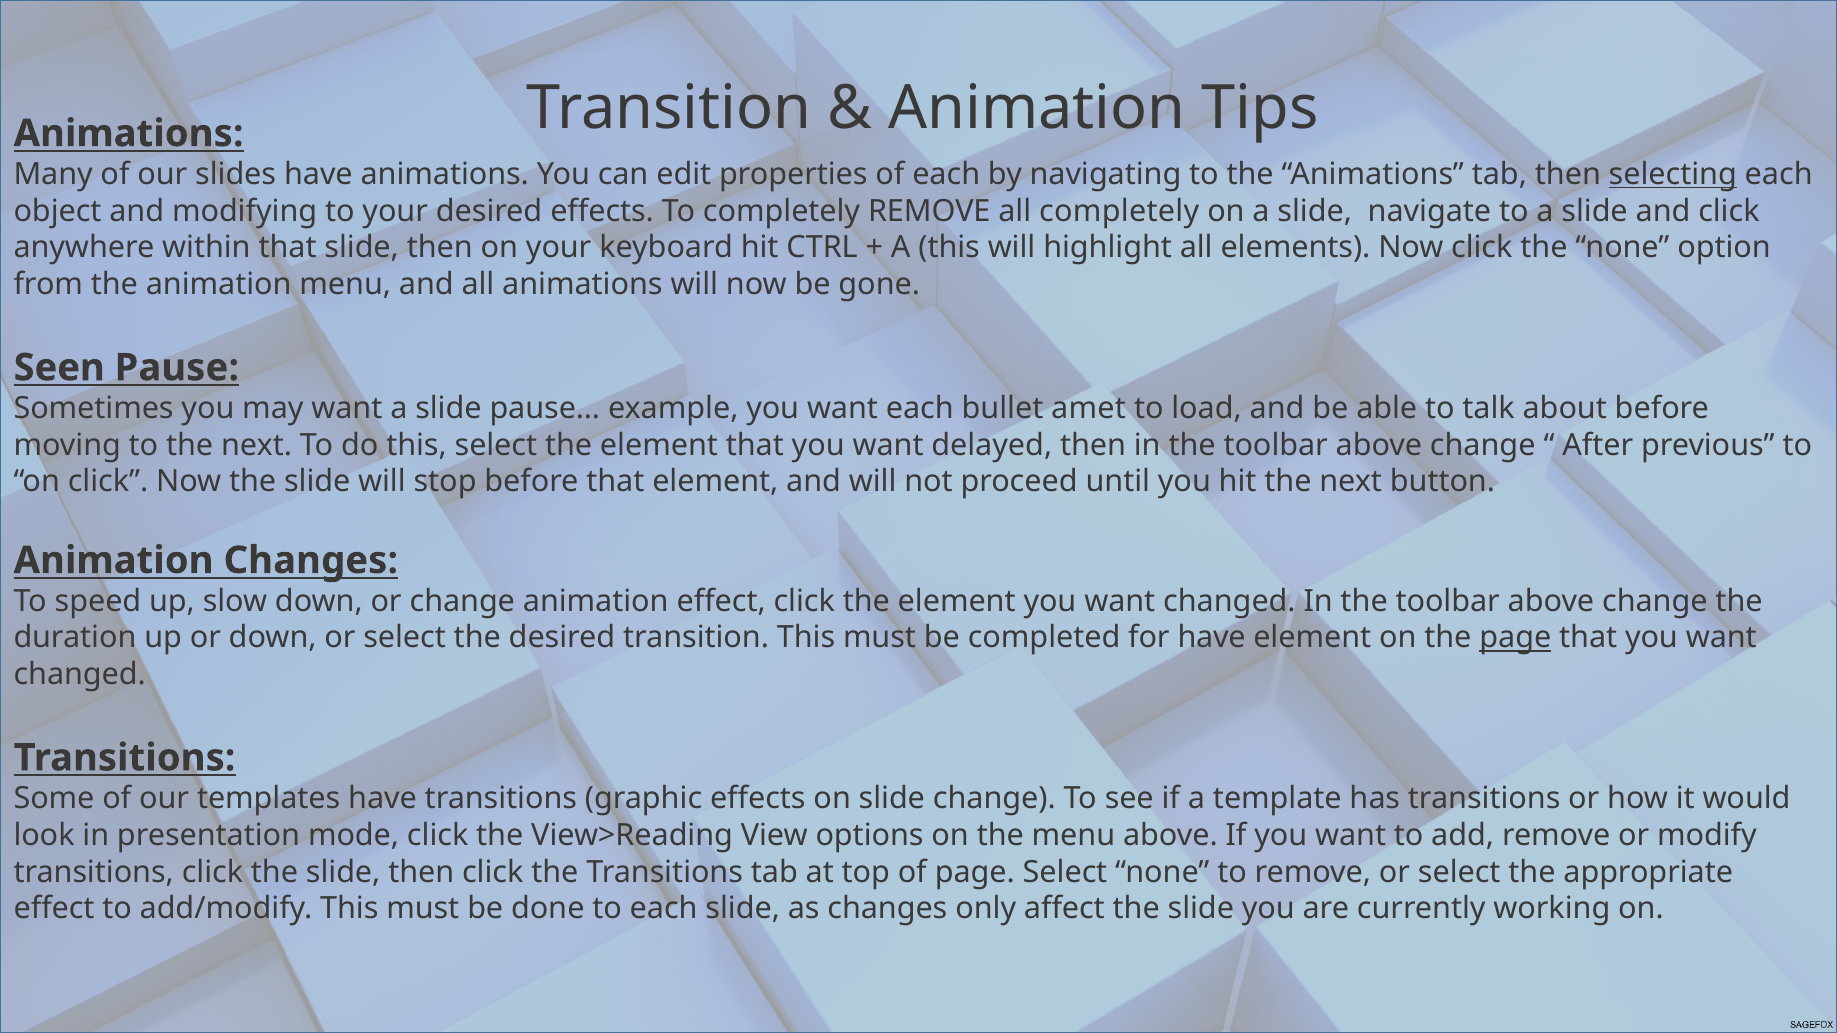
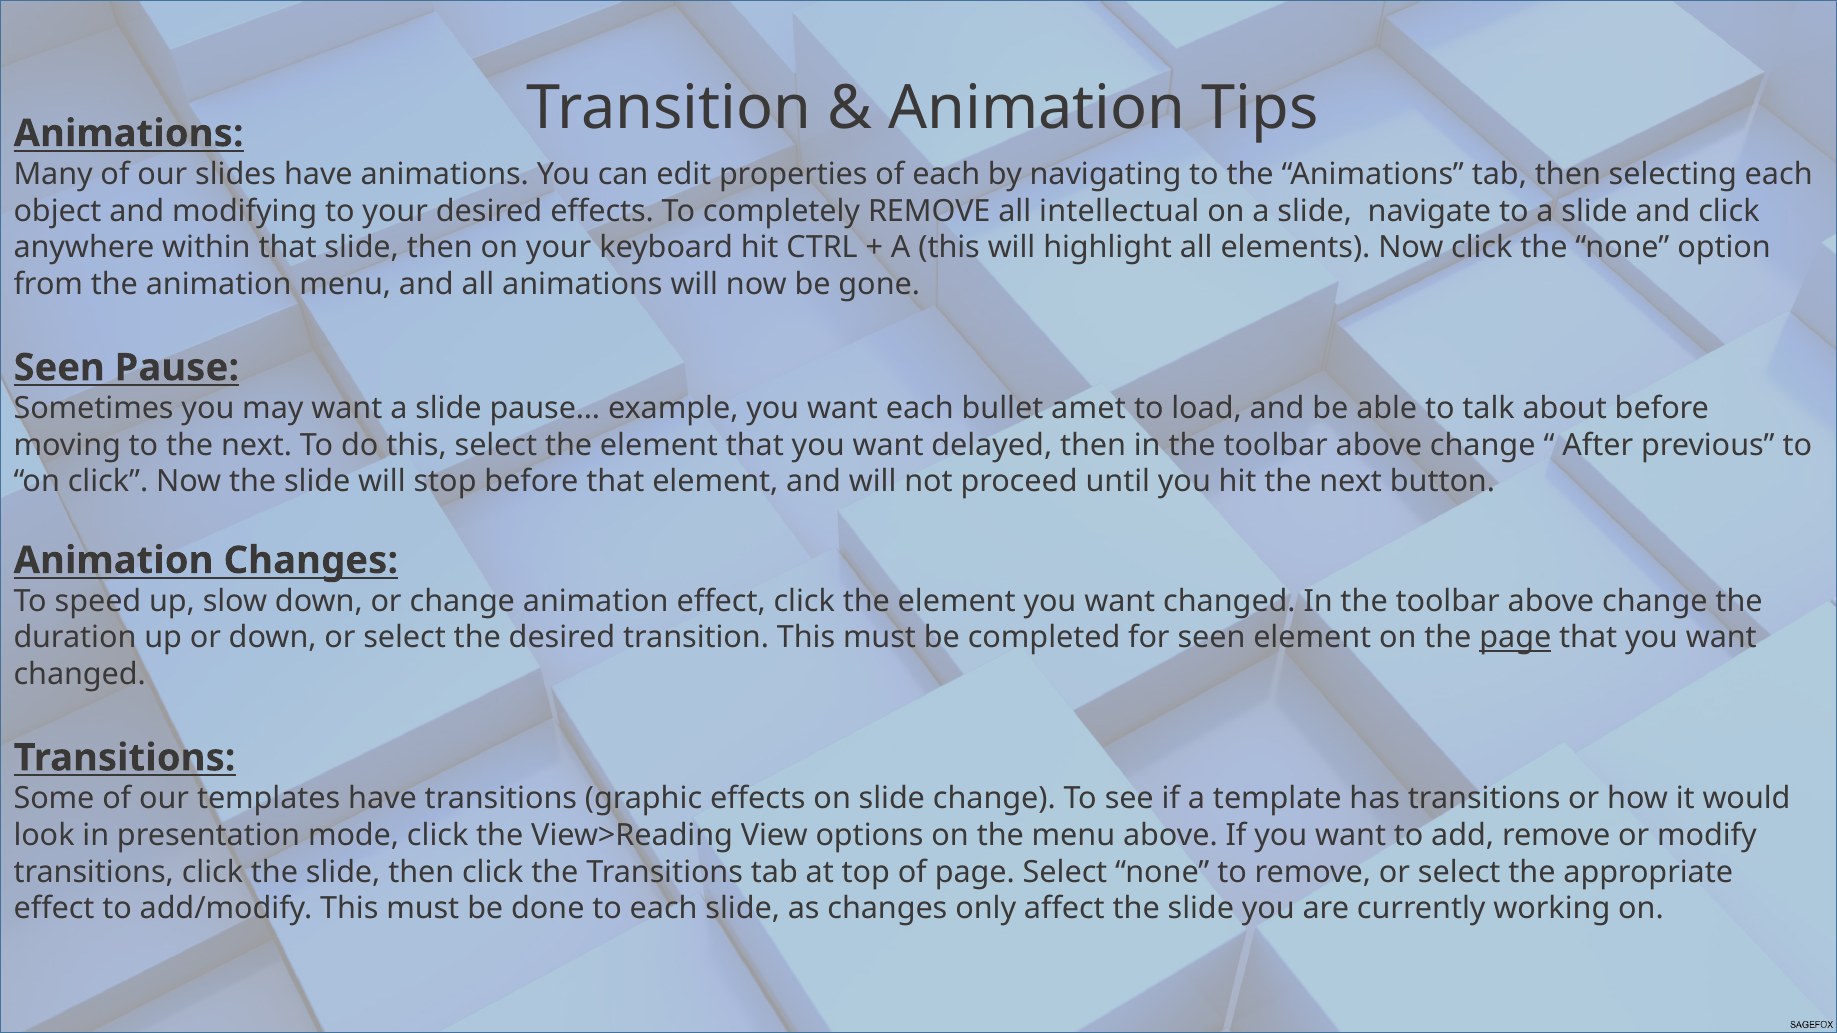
selecting underline: present -> none
all completely: completely -> intellectual
for have: have -> seen
